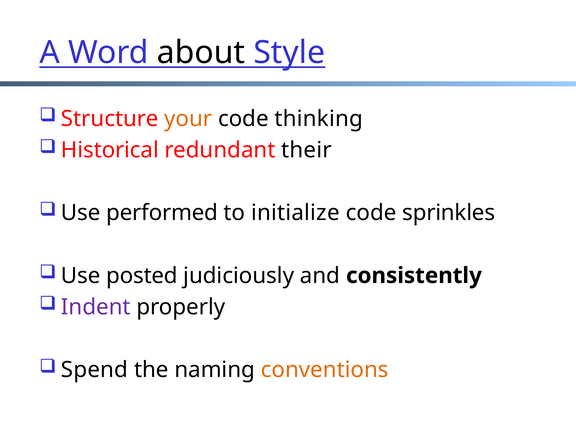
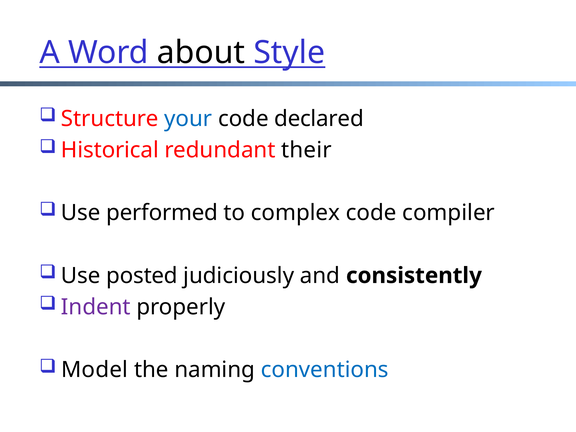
your colour: orange -> blue
thinking: thinking -> declared
initialize: initialize -> complex
sprinkles: sprinkles -> compiler
Spend: Spend -> Model
conventions colour: orange -> blue
